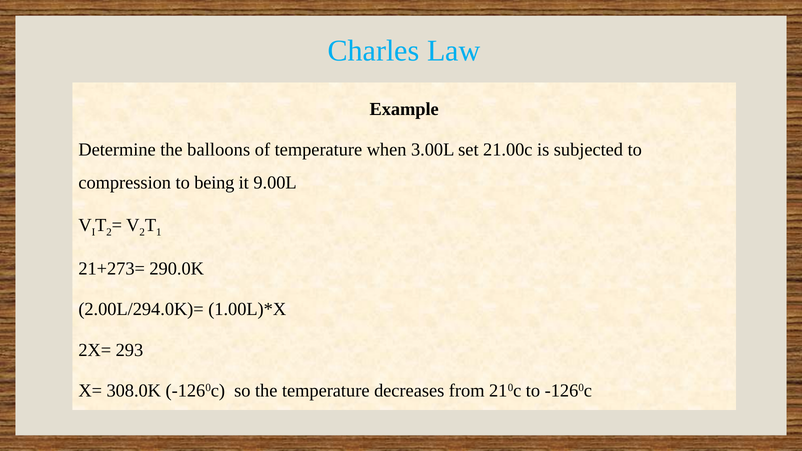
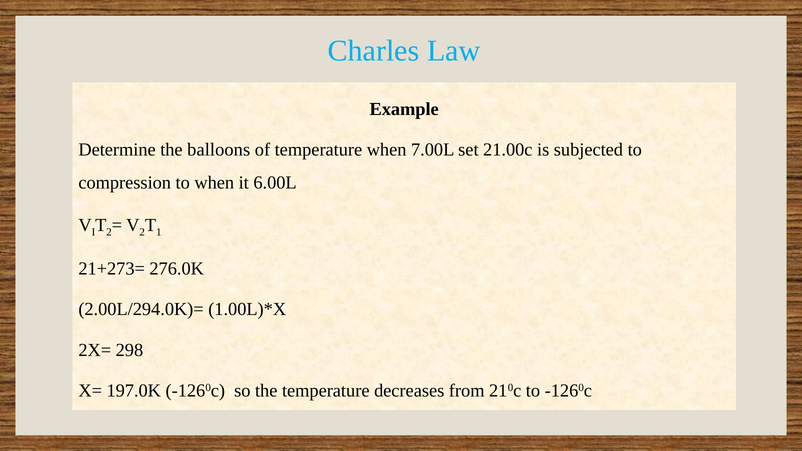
3.00L: 3.00L -> 7.00L
to being: being -> when
9.00L: 9.00L -> 6.00L
290.0K: 290.0K -> 276.0K
293: 293 -> 298
308.0K: 308.0K -> 197.0K
